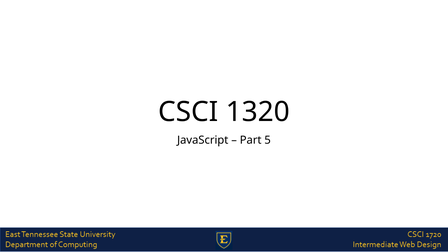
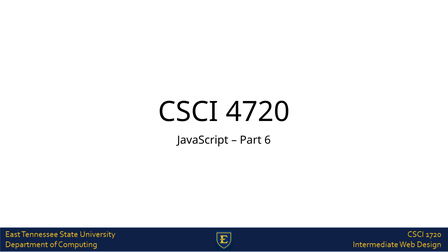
1320: 1320 -> 4720
5: 5 -> 6
